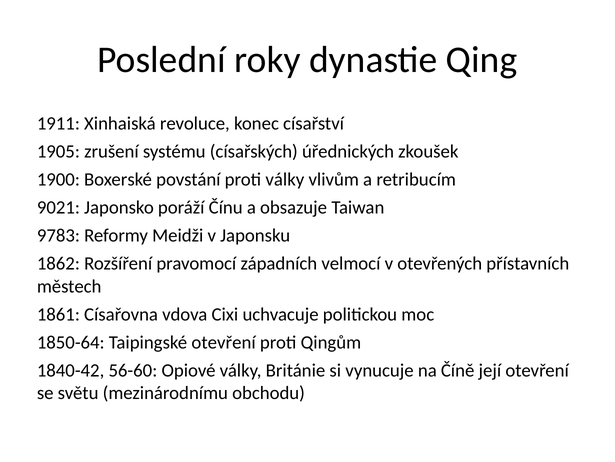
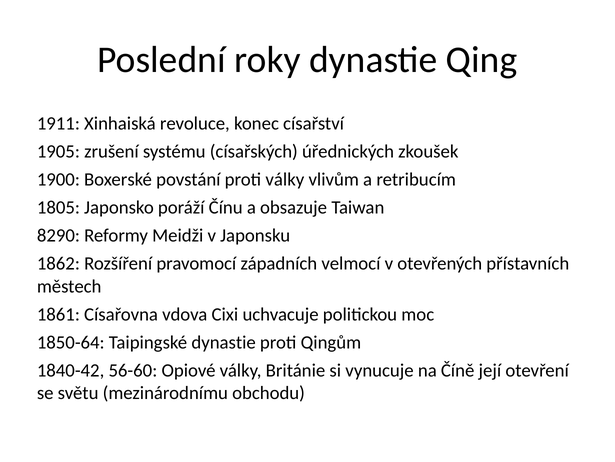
9021: 9021 -> 1805
9783: 9783 -> 8290
Taipingské otevření: otevření -> dynastie
